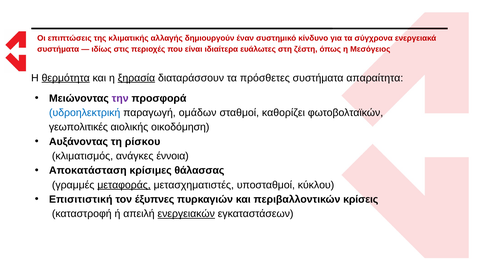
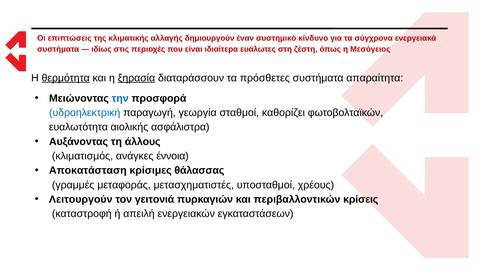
την colour: purple -> blue
ομάδων: ομάδων -> γεωργία
γεωπολιτικές: γεωπολιτικές -> ευαλωτότητα
οικοδόμηση: οικοδόμηση -> ασφάλιστρα
ρίσκου: ρίσκου -> άλλους
μεταφοράς underline: present -> none
κύκλου: κύκλου -> χρέους
Επισιτιστική: Επισιτιστική -> Λειτουργούν
έξυπνες: έξυπνες -> γειτονιά
ενεργειακών underline: present -> none
